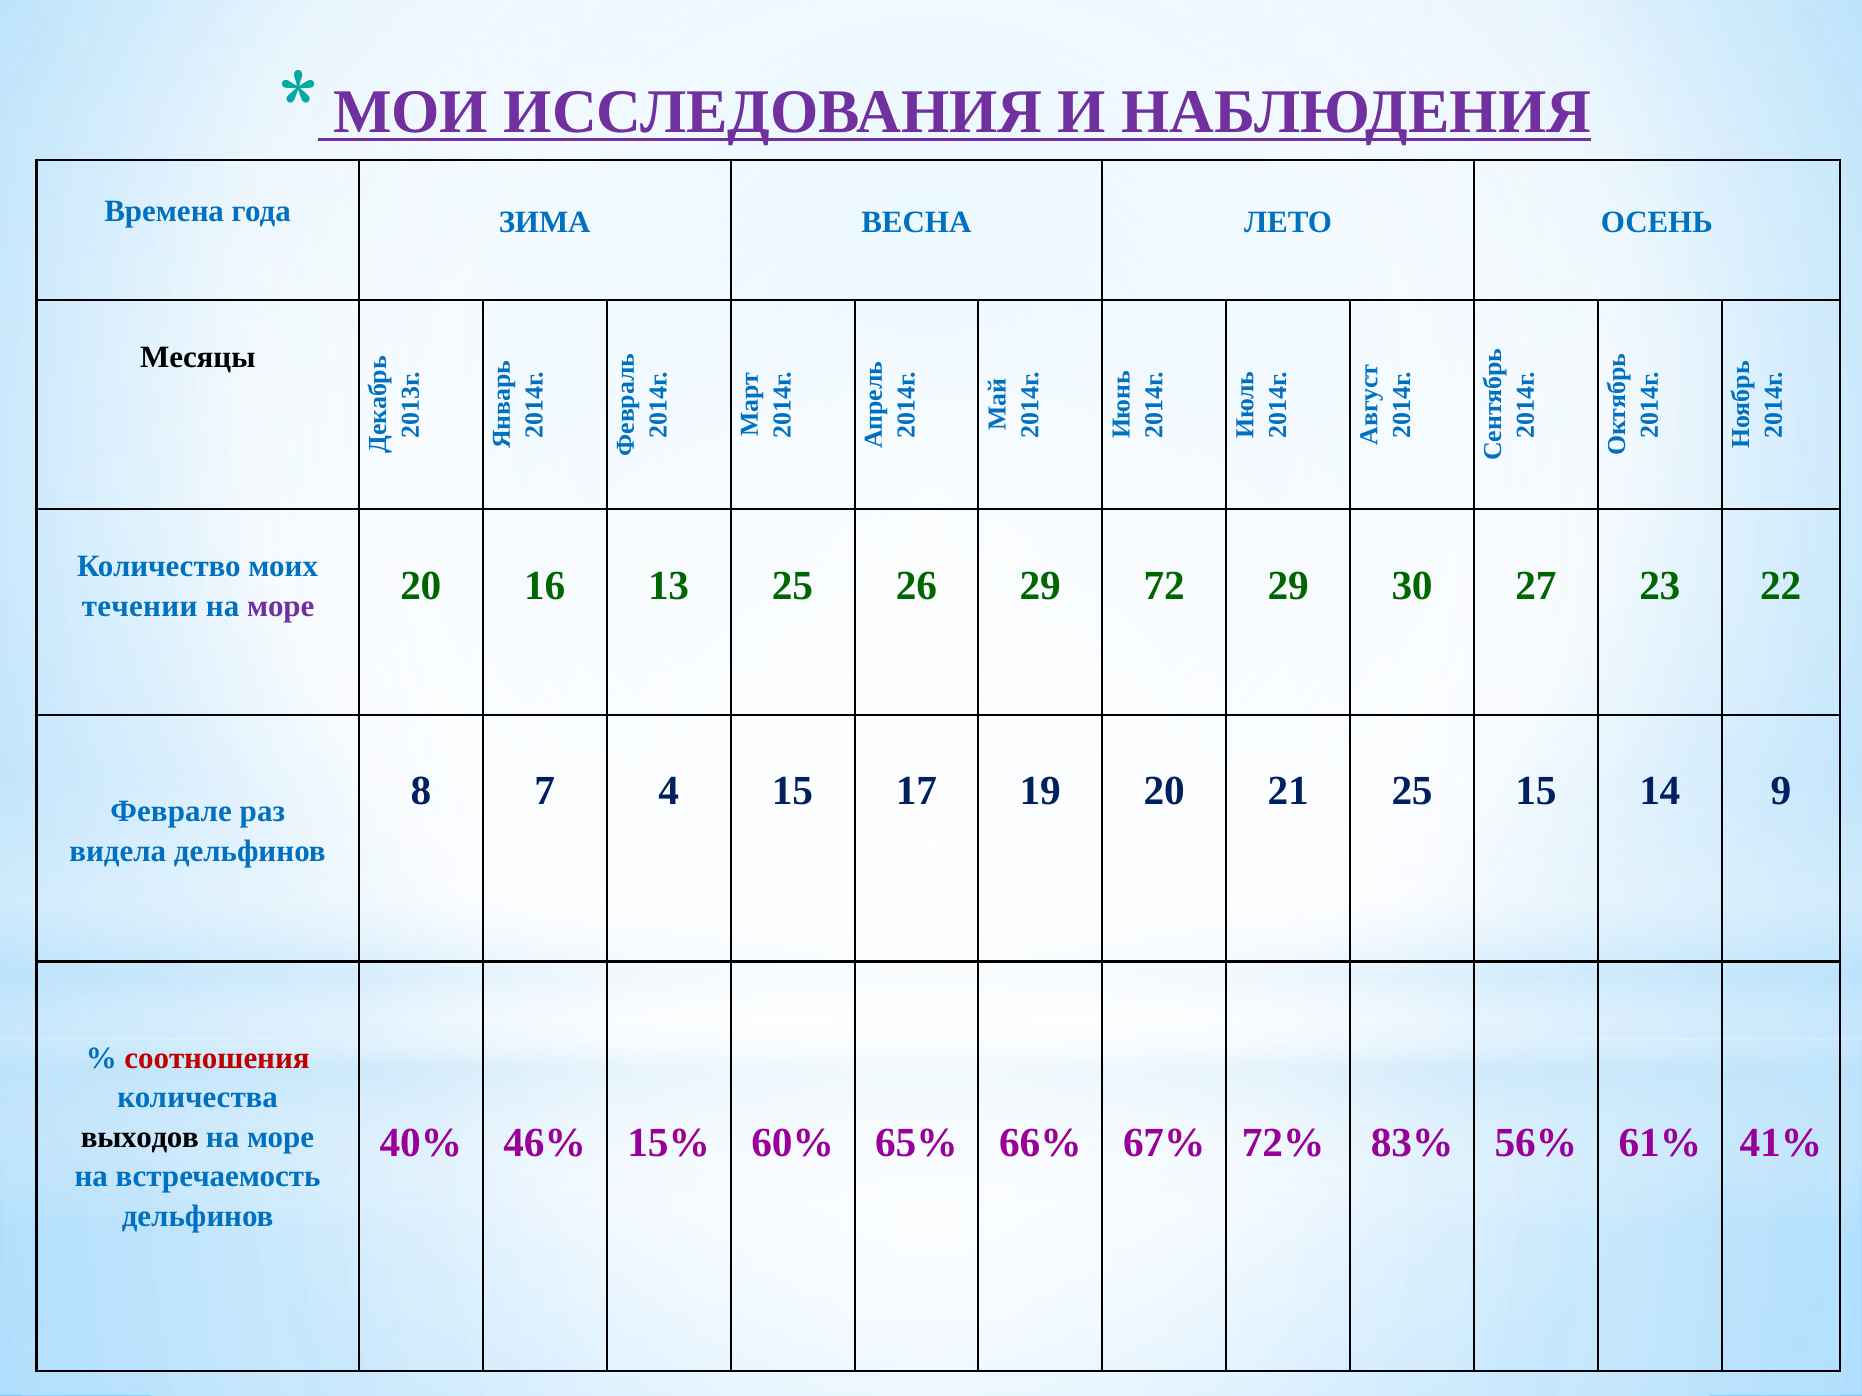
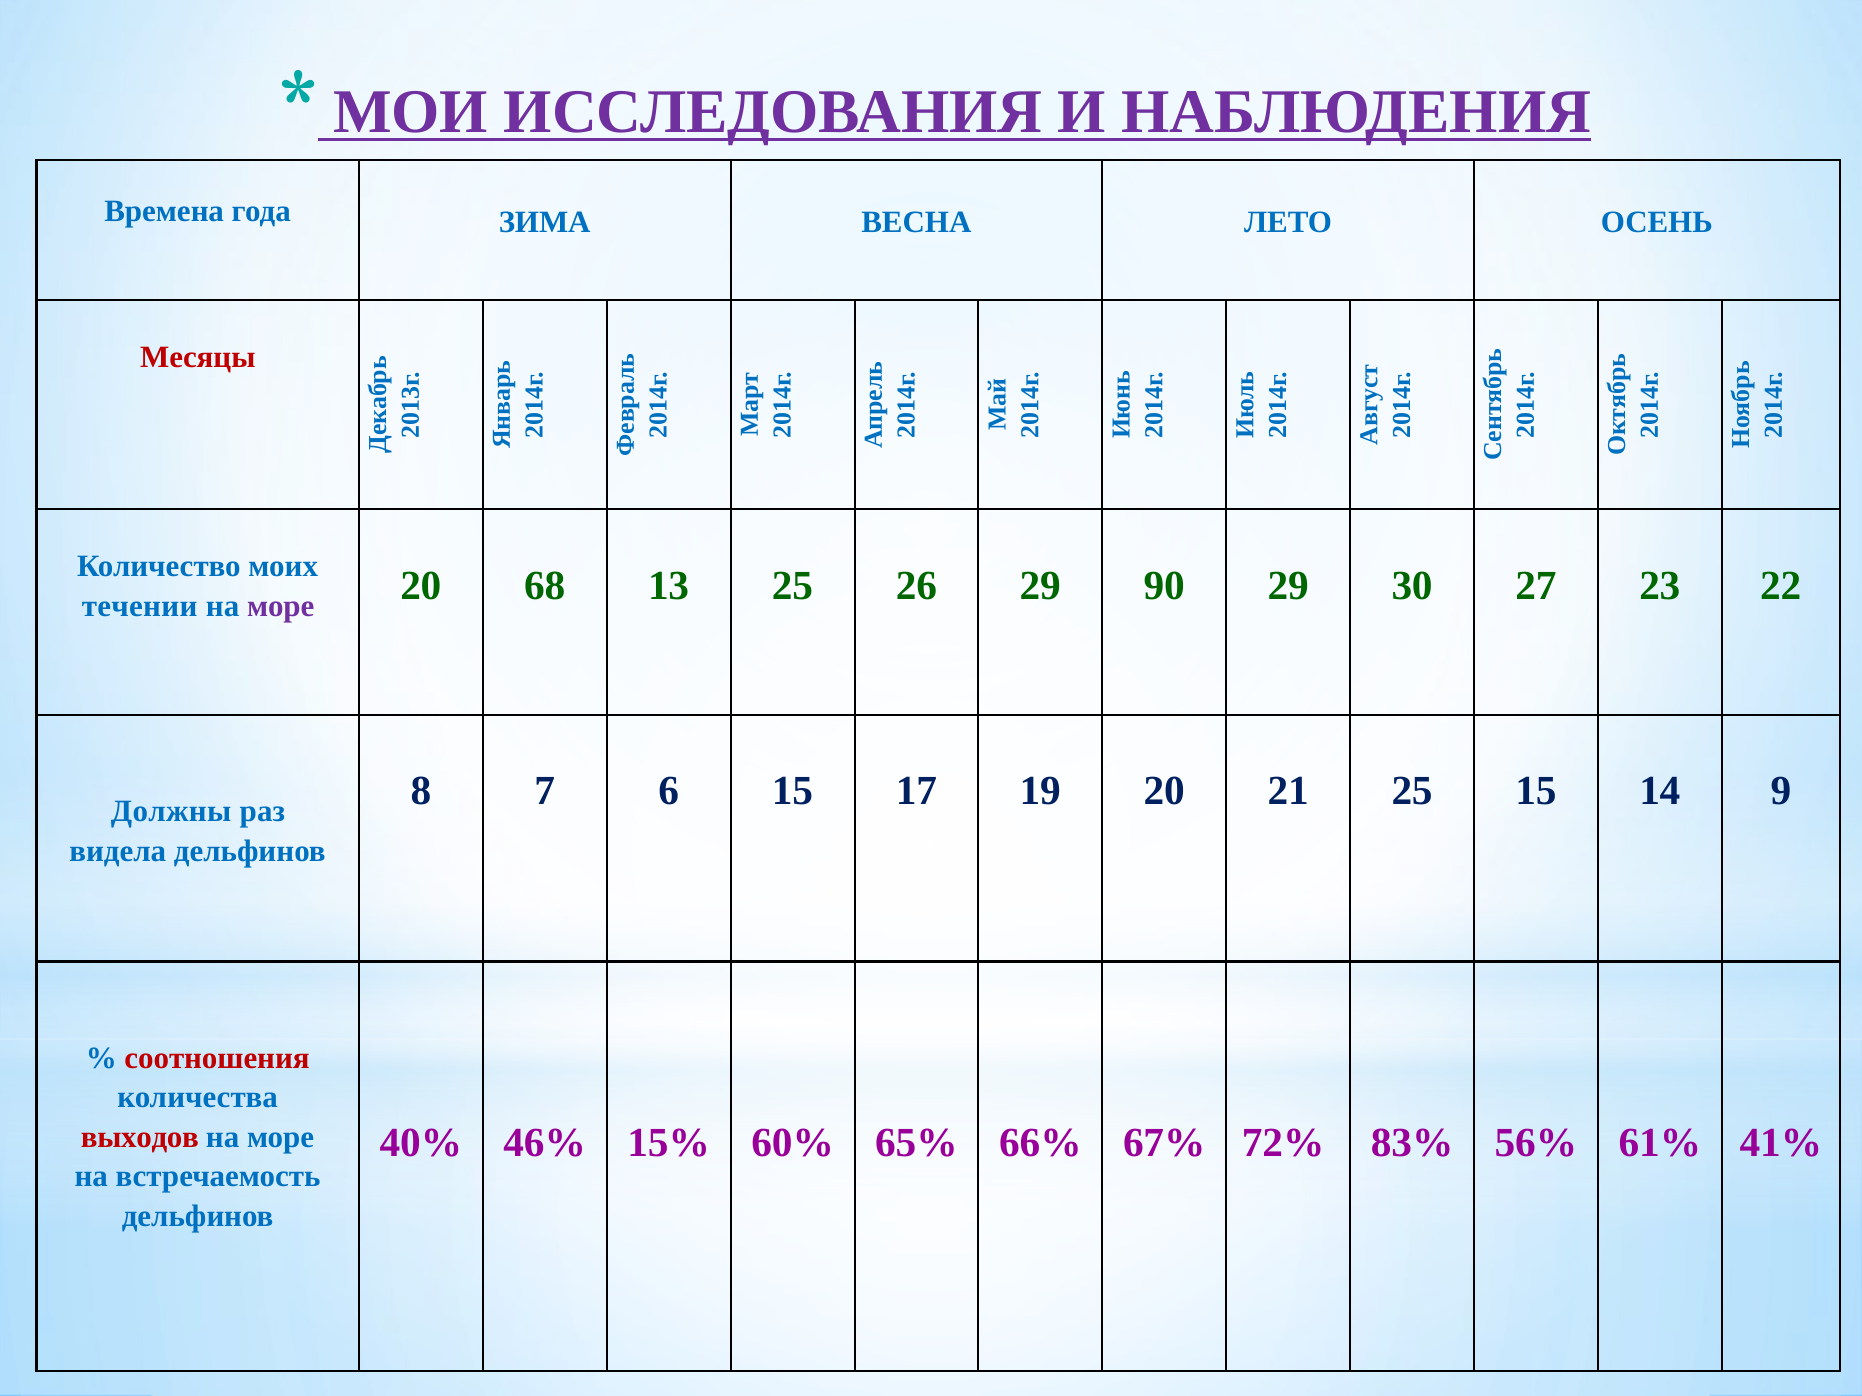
Месяцы colour: black -> red
16: 16 -> 68
72: 72 -> 90
7 4: 4 -> 6
Феврале: Феврале -> Должны
выходов colour: black -> red
